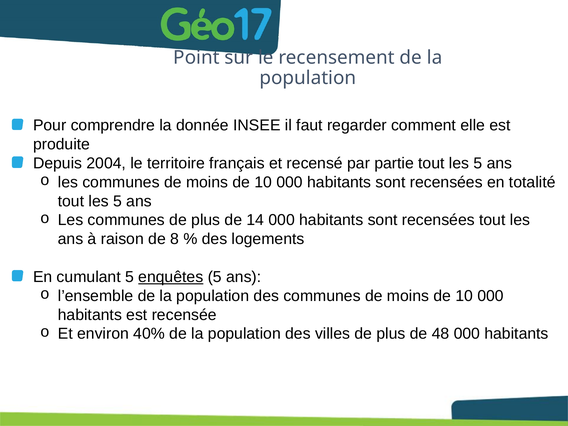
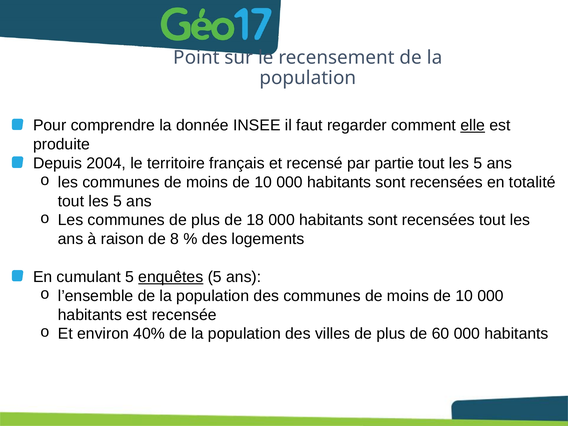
elle underline: none -> present
14: 14 -> 18
48: 48 -> 60
